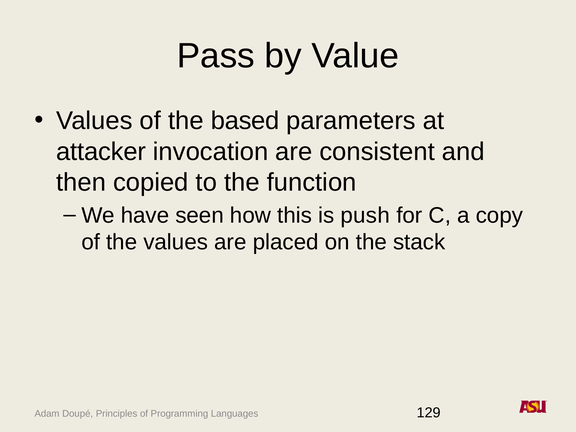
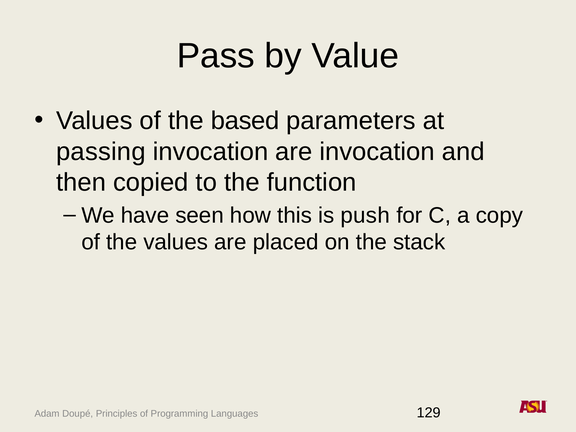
attacker: attacker -> passing
are consistent: consistent -> invocation
